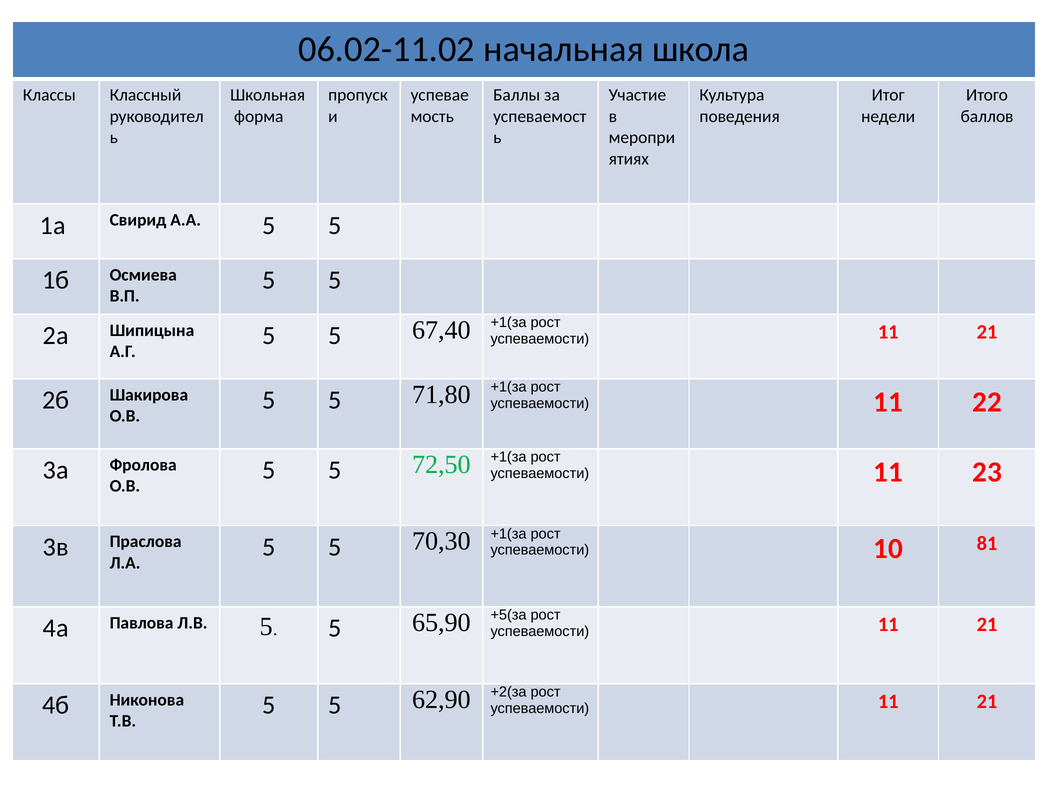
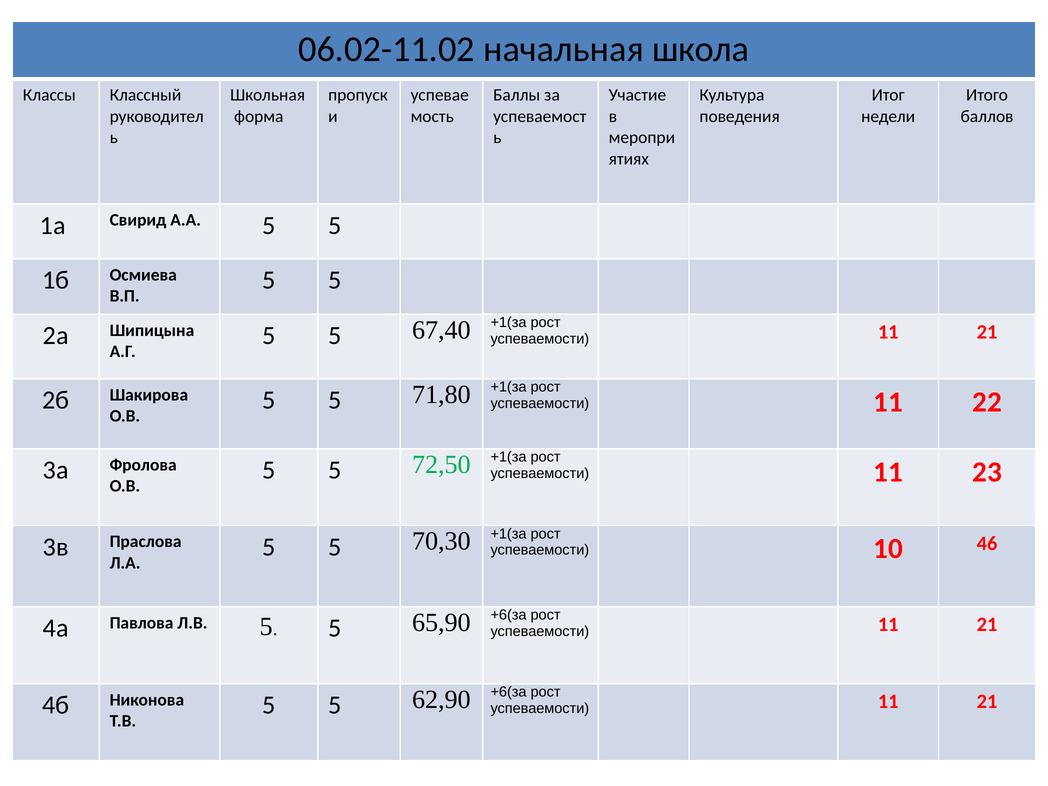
81: 81 -> 46
65,90 +5(за: +5(за -> +6(за
62,90 +2(за: +2(за -> +6(за
